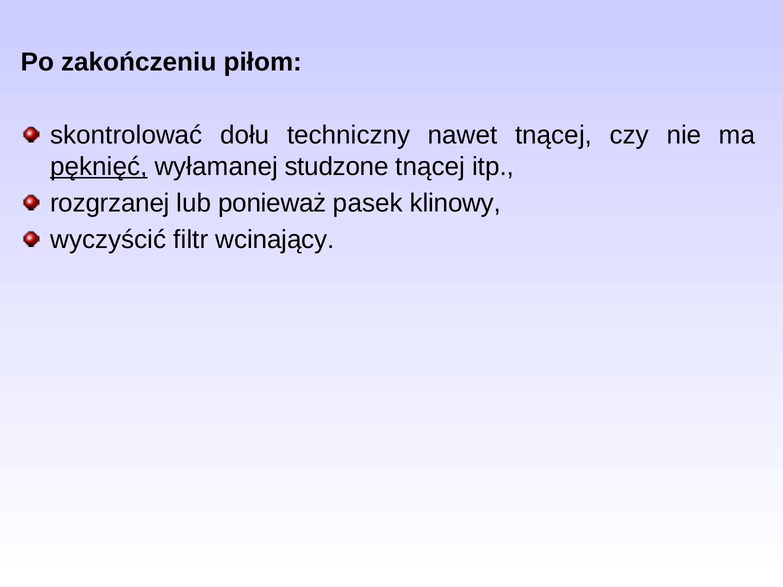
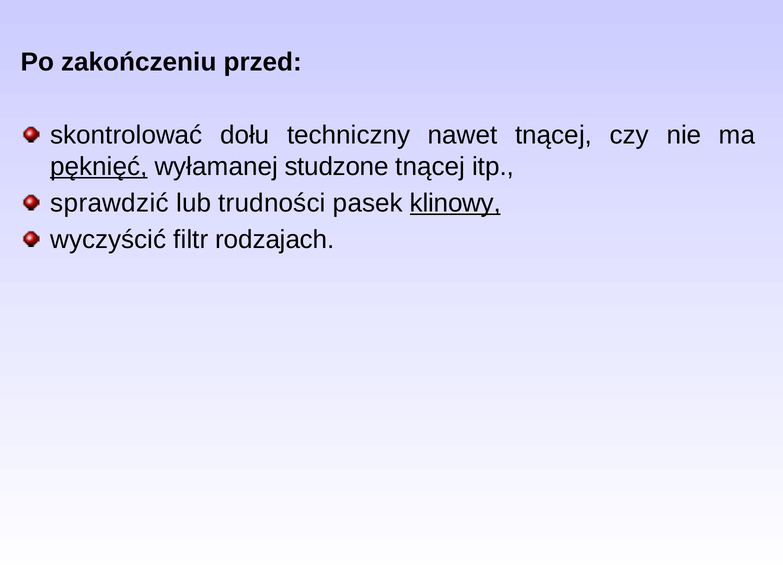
piłom: piłom -> przed
rozgrzanej: rozgrzanej -> sprawdzić
ponieważ: ponieważ -> trudności
klinowy underline: none -> present
wcinający: wcinający -> rodzajach
